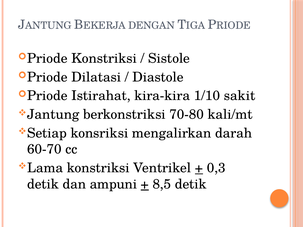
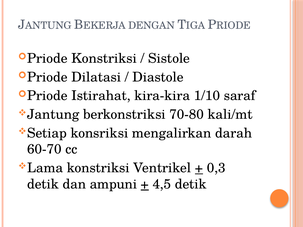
sakit: sakit -> saraf
8,5: 8,5 -> 4,5
